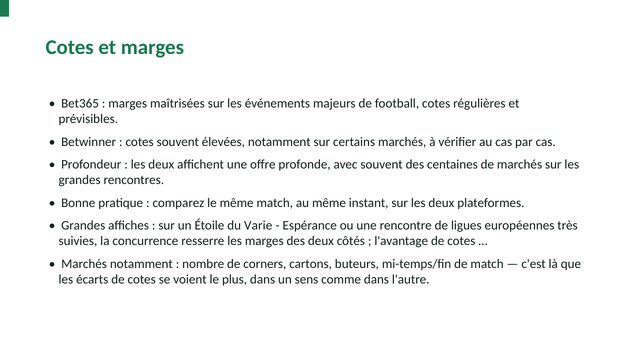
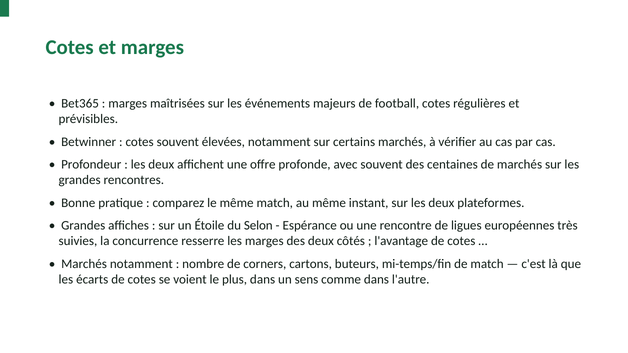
Varie: Varie -> Selon
